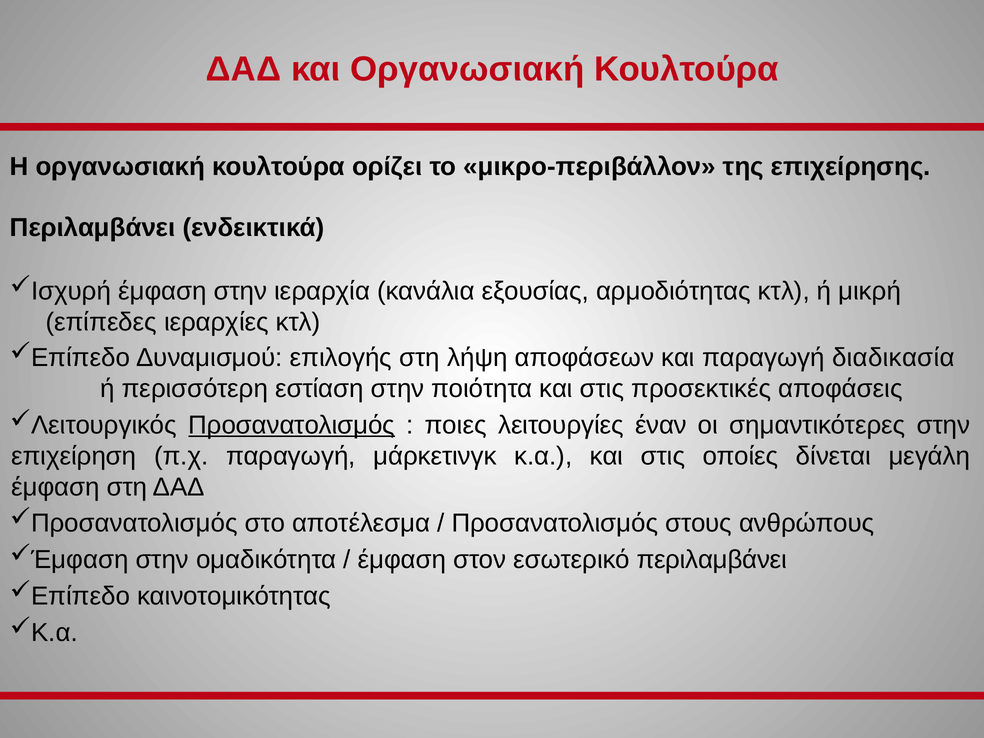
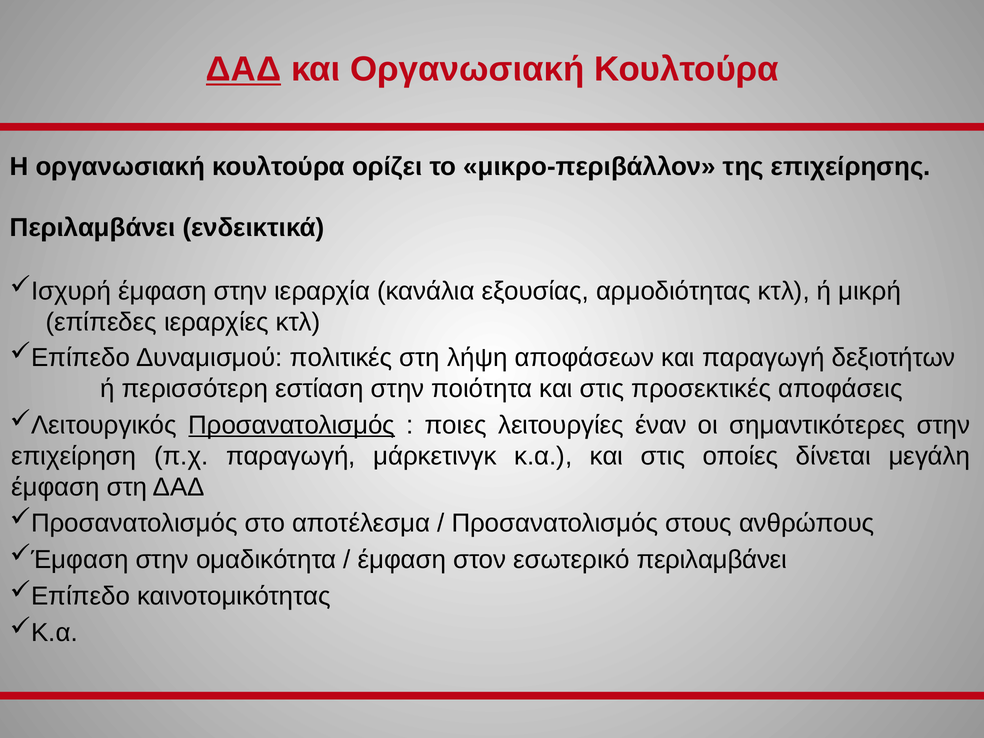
ΔΑΔ at (244, 69) underline: none -> present
επιλογής: επιλογής -> πολιτικές
διαδικασία: διαδικασία -> δεξιοτήτων
